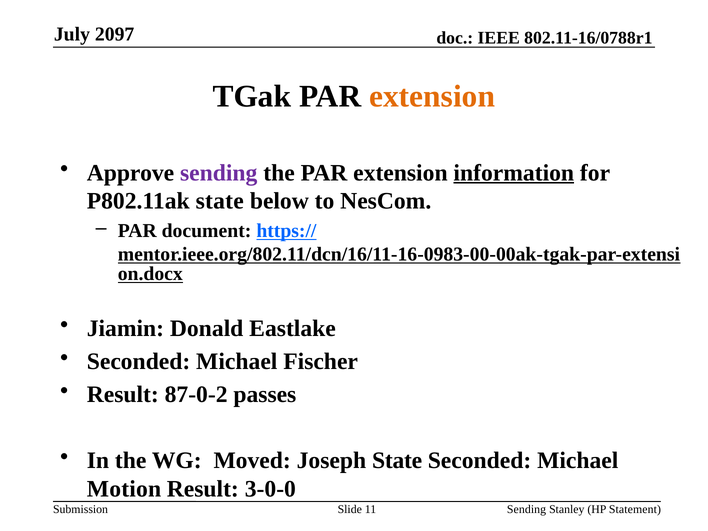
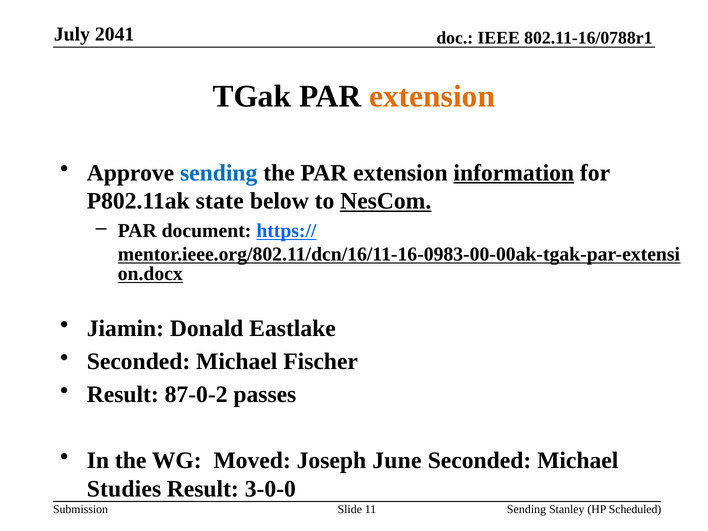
2097: 2097 -> 2041
sending at (219, 173) colour: purple -> blue
NesCom underline: none -> present
Joseph State: State -> June
Motion: Motion -> Studies
Statement: Statement -> Scheduled
